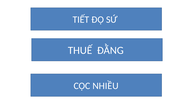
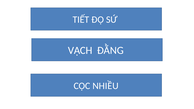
THUẾ: THUẾ -> VẠCH
